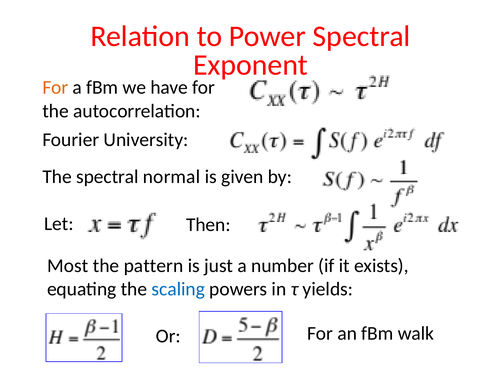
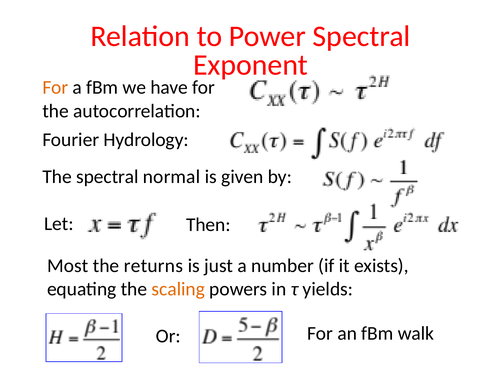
University: University -> Hydrology
pattern: pattern -> returns
scaling colour: blue -> orange
